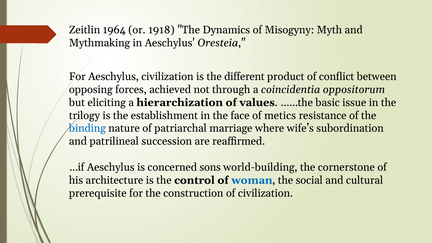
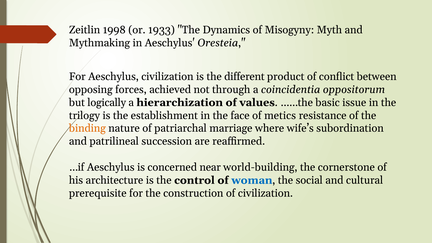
1964: 1964 -> 1998
1918: 1918 -> 1933
eliciting: eliciting -> logically
binding colour: blue -> orange
sons: sons -> near
